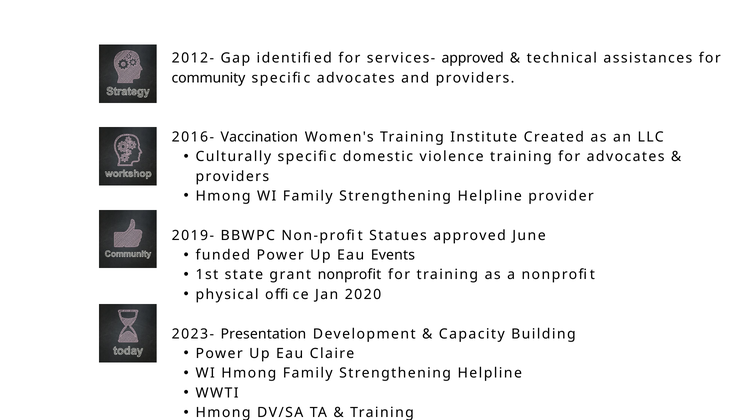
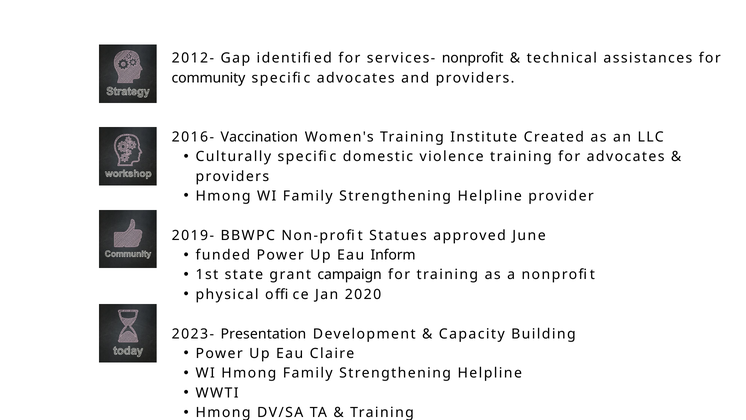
services- approved: approved -> nonprofit
Events: Events -> Inform
grant nonprofit: nonprofit -> campaign
